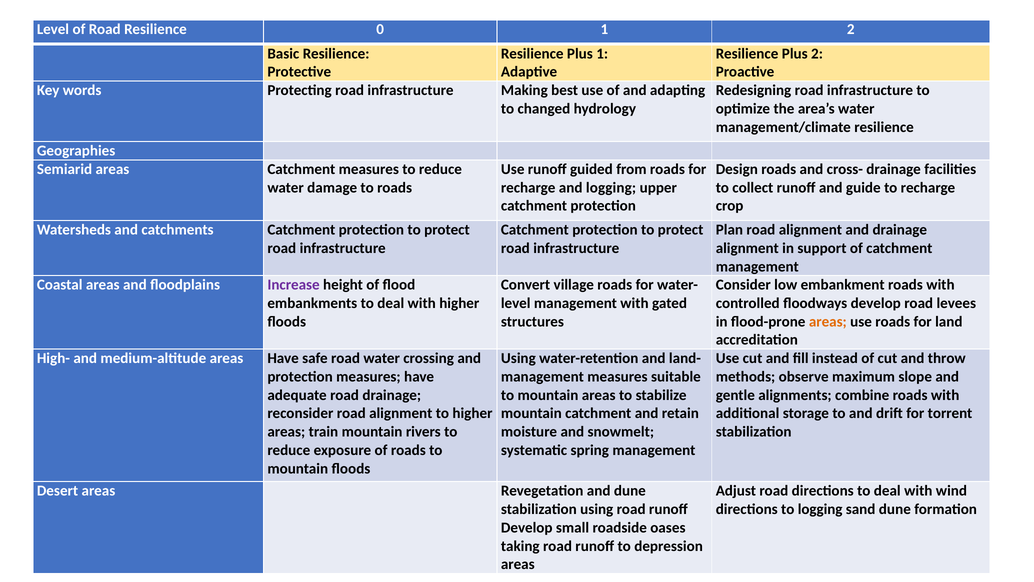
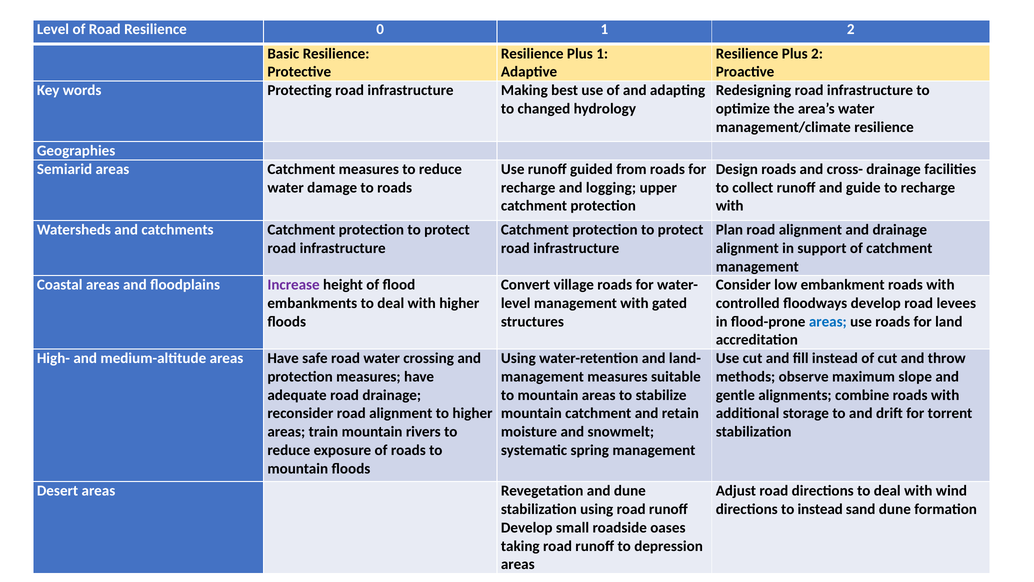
crop at (730, 206): crop -> with
areas at (828, 321) colour: orange -> blue
to logging: logging -> instead
